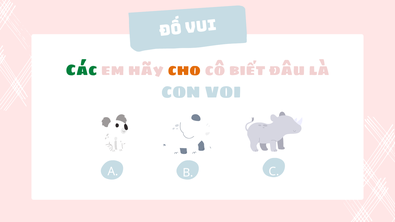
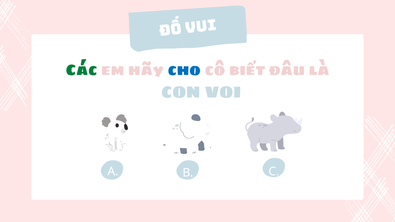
cho colour: orange -> blue
